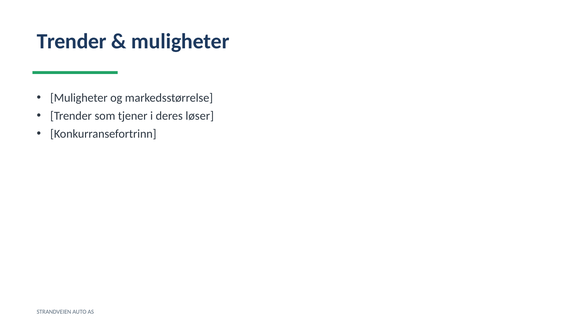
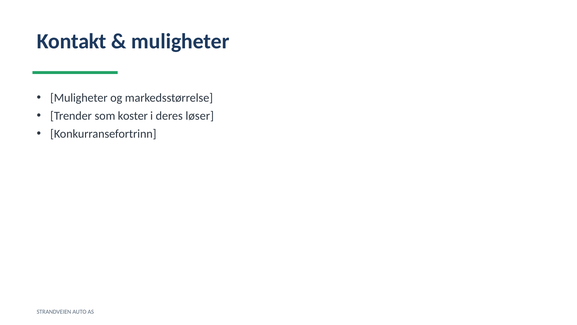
Trender at (72, 41): Trender -> Kontakt
tjener: tjener -> koster
